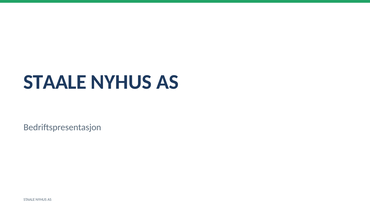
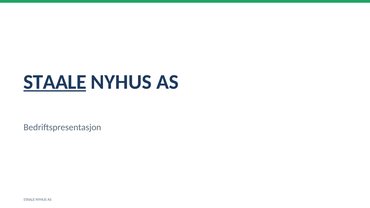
STAALE at (55, 82) underline: none -> present
